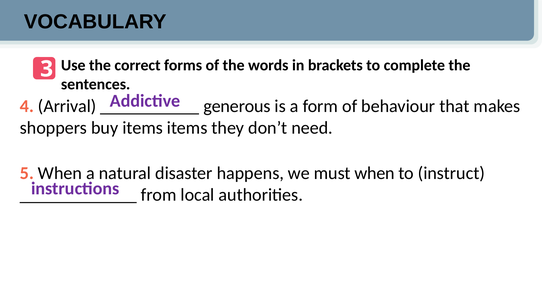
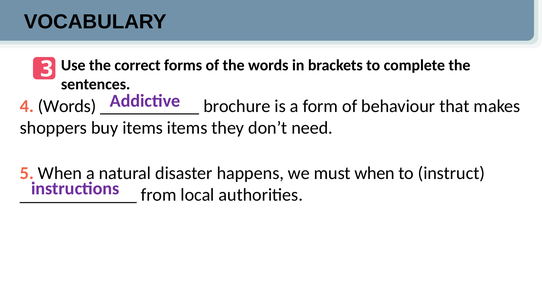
4 Arrival: Arrival -> Words
generous: generous -> brochure
